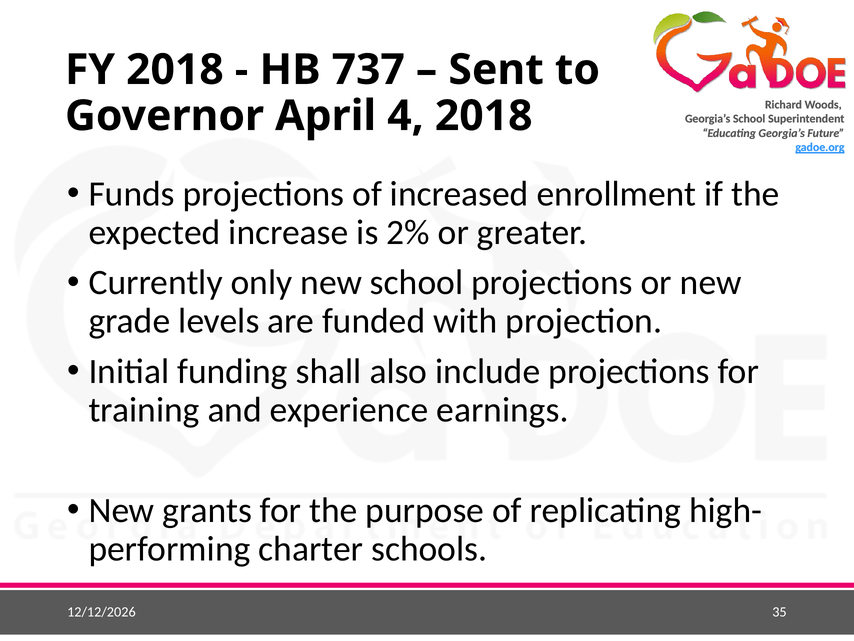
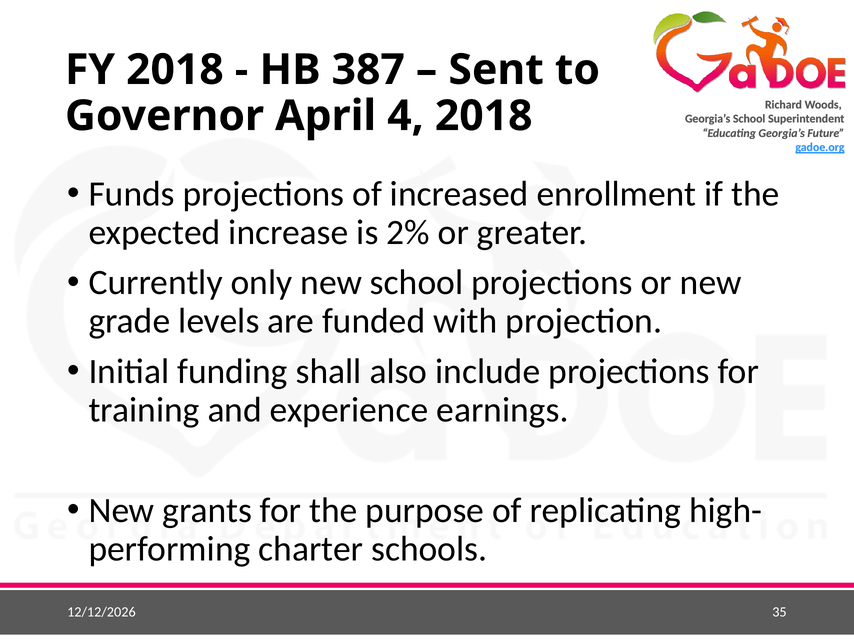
737: 737 -> 387
